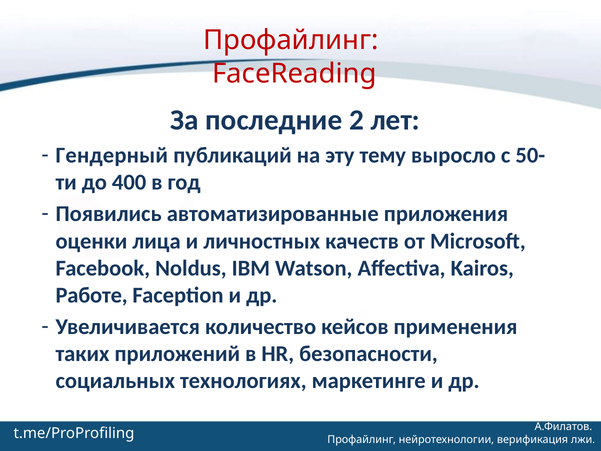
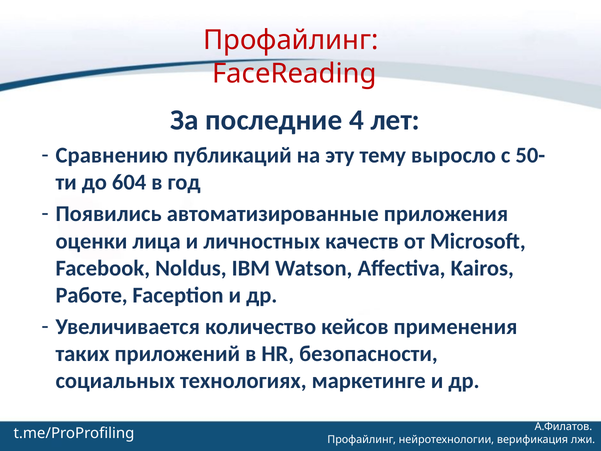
2: 2 -> 4
Гендерный: Гендерный -> Сравнению
400: 400 -> 604
